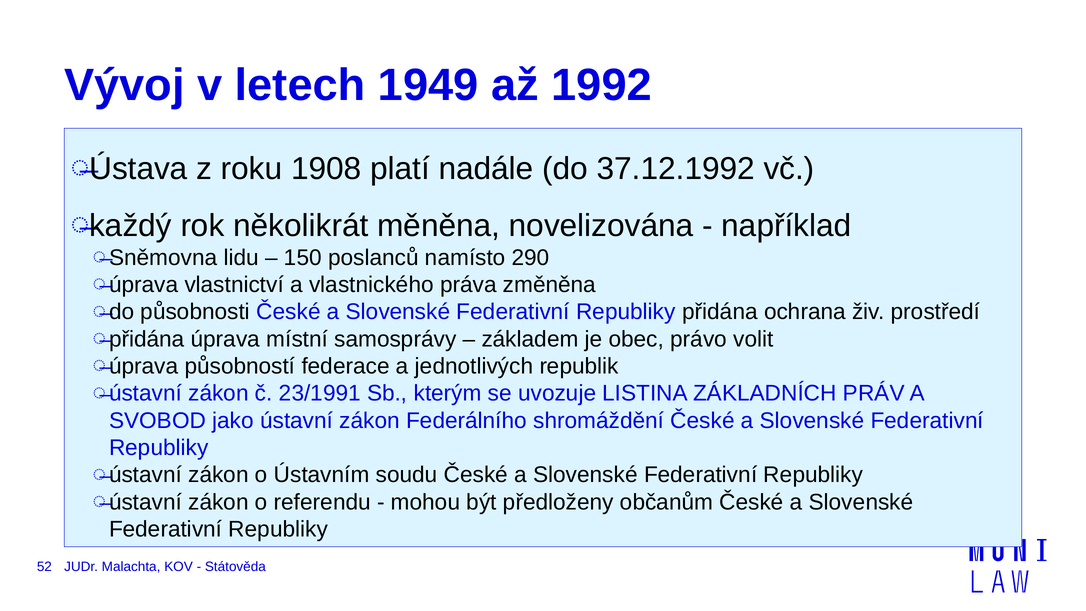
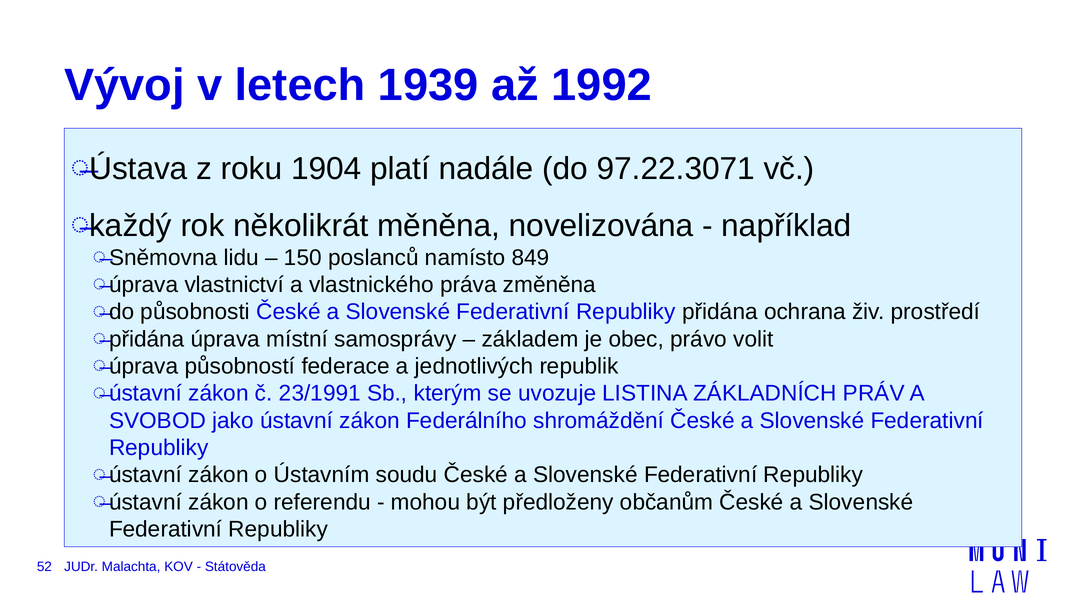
1949: 1949 -> 1939
1908: 1908 -> 1904
37.12.1992: 37.12.1992 -> 97.22.3071
290: 290 -> 849
